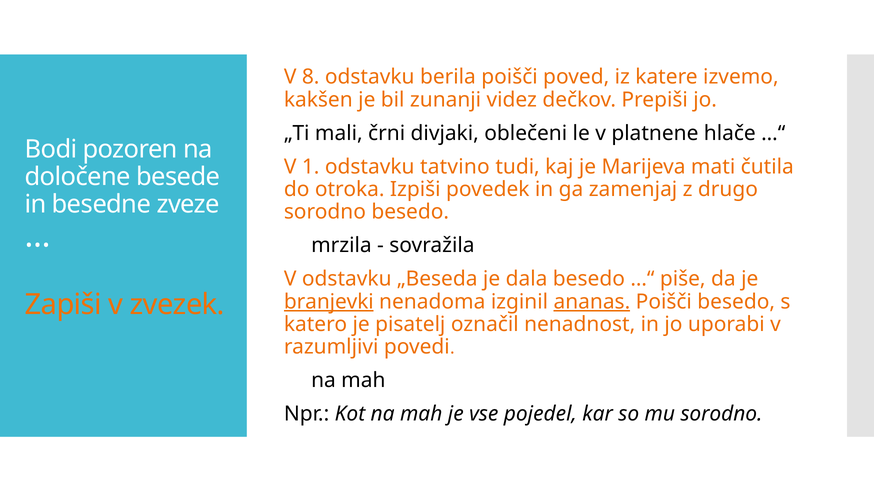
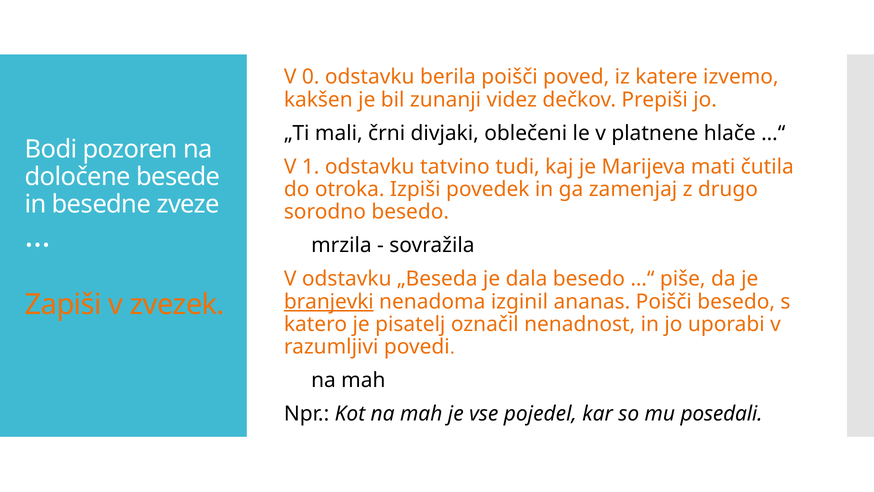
8: 8 -> 0
ananas underline: present -> none
mu sorodno: sorodno -> posedali
